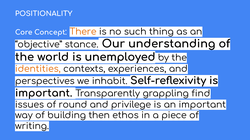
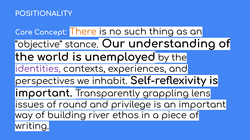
identities colour: orange -> purple
find: find -> lens
then: then -> river
